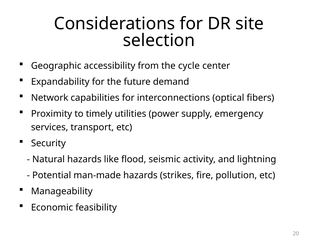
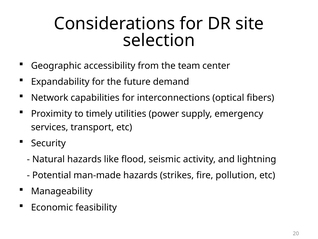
cycle: cycle -> team
